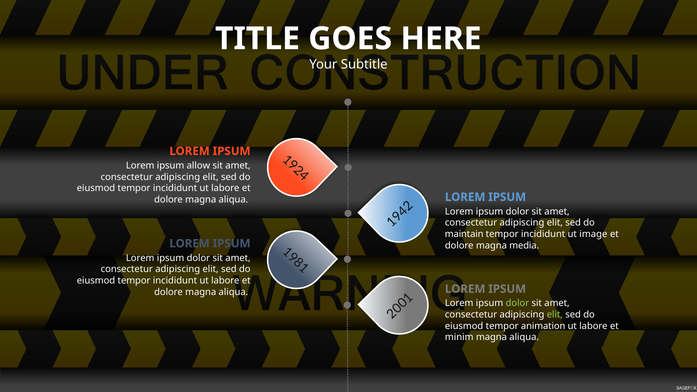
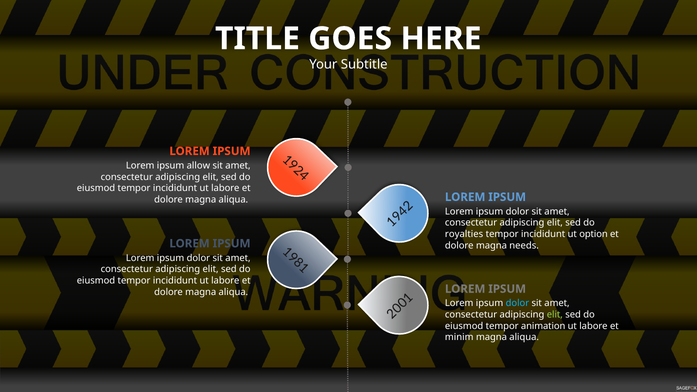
maintain: maintain -> royalties
image: image -> option
media: media -> needs
dolor at (517, 303) colour: light green -> light blue
